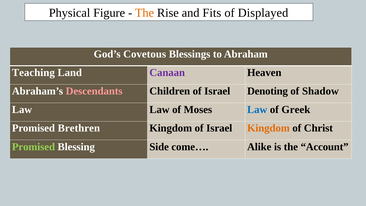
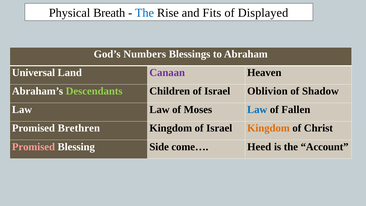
Figure: Figure -> Breath
The at (145, 13) colour: orange -> blue
Covetous: Covetous -> Numbers
Teaching: Teaching -> Universal
Descendants colour: pink -> light green
Denoting: Denoting -> Oblivion
Greek: Greek -> Fallen
Promised at (33, 147) colour: light green -> pink
Alike: Alike -> Heed
